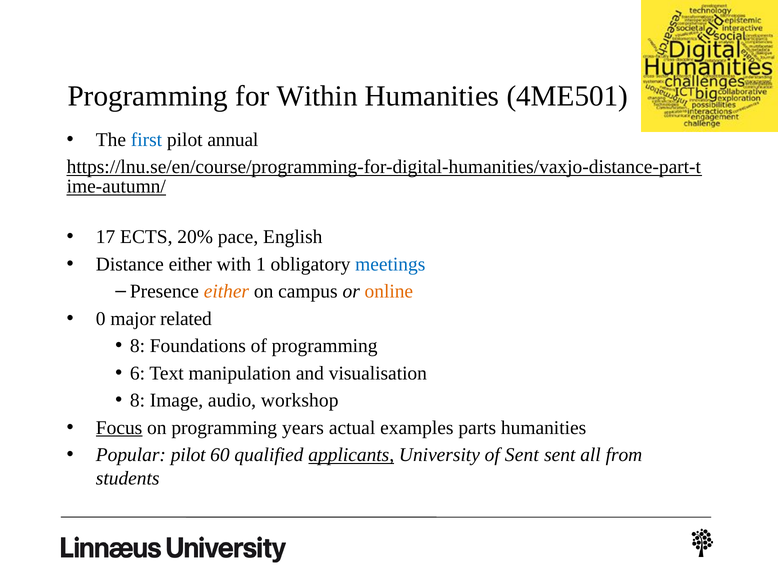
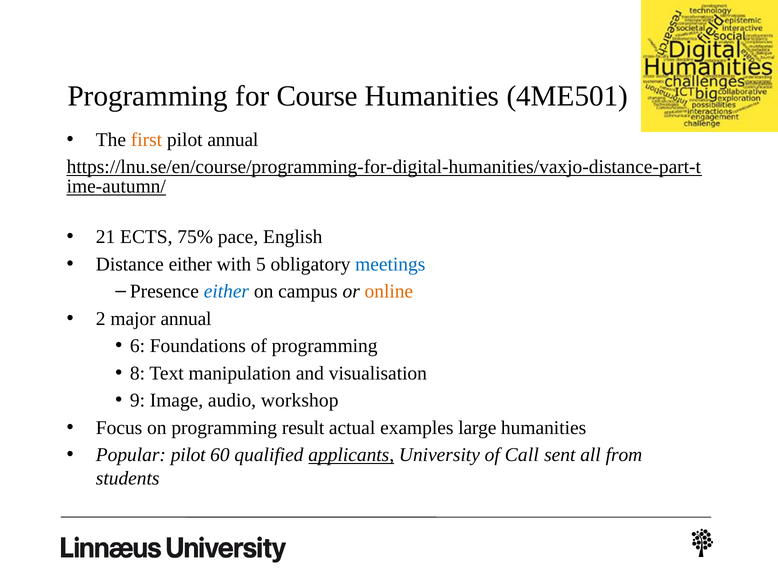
Within: Within -> Course
first colour: blue -> orange
17: 17 -> 21
20%: 20% -> 75%
1: 1 -> 5
either at (226, 291) colour: orange -> blue
0: 0 -> 2
major related: related -> annual
8 at (137, 346): 8 -> 6
6: 6 -> 8
8 at (137, 400): 8 -> 9
Focus underline: present -> none
years: years -> result
parts: parts -> large
of Sent: Sent -> Call
